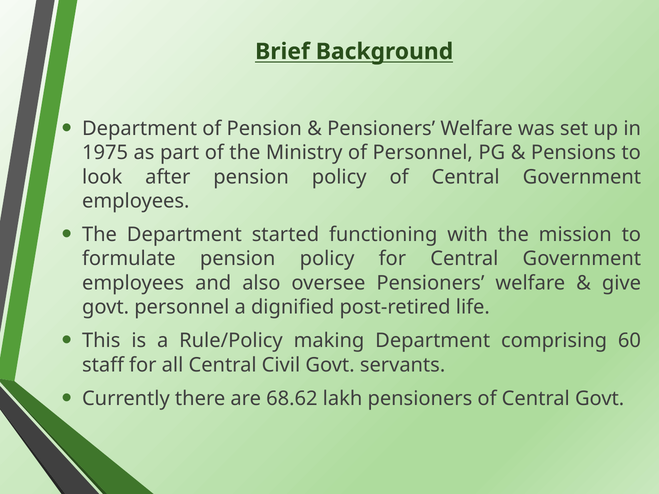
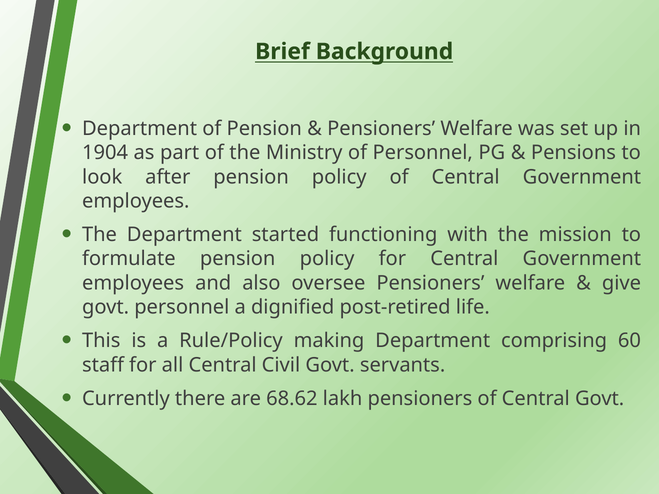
1975: 1975 -> 1904
